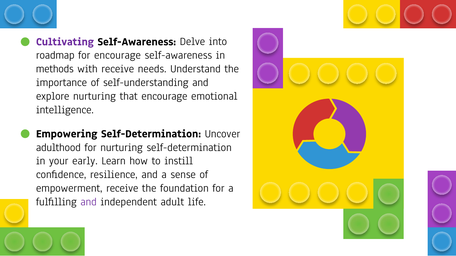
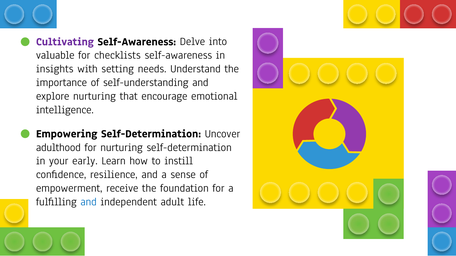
roadmap: roadmap -> valuable
for encourage: encourage -> checklists
methods: methods -> insights
with receive: receive -> setting
and at (89, 202) colour: purple -> blue
